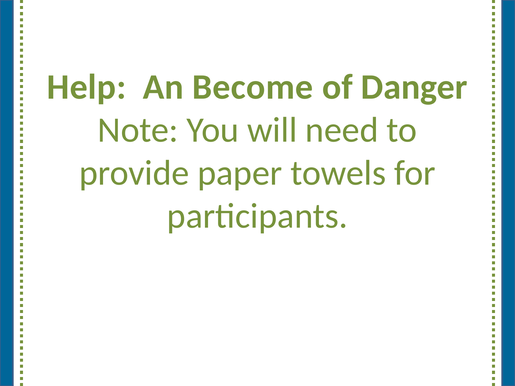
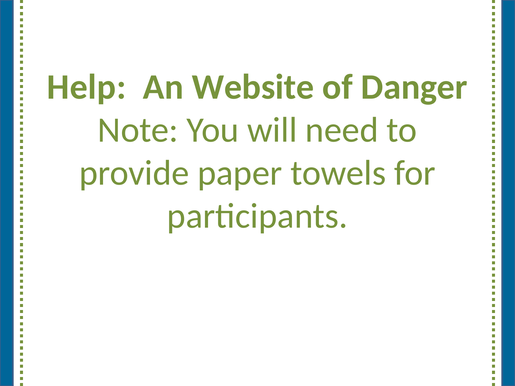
Become: Become -> Website
